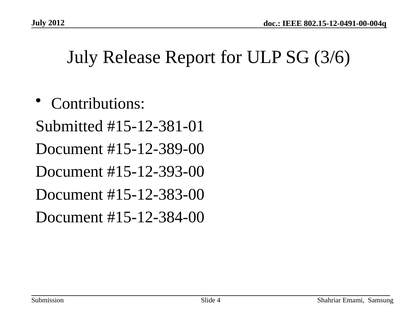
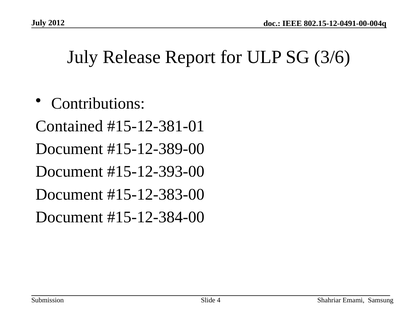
Submitted: Submitted -> Contained
